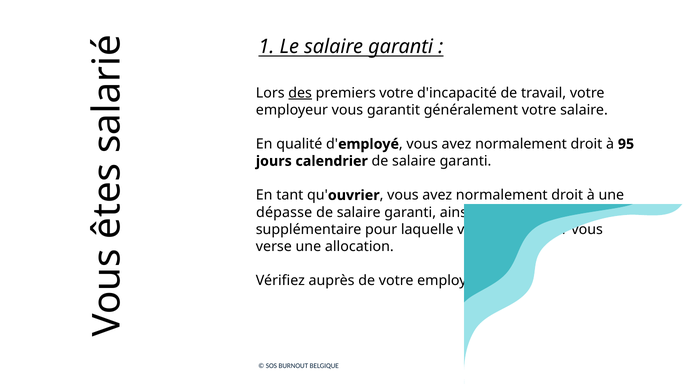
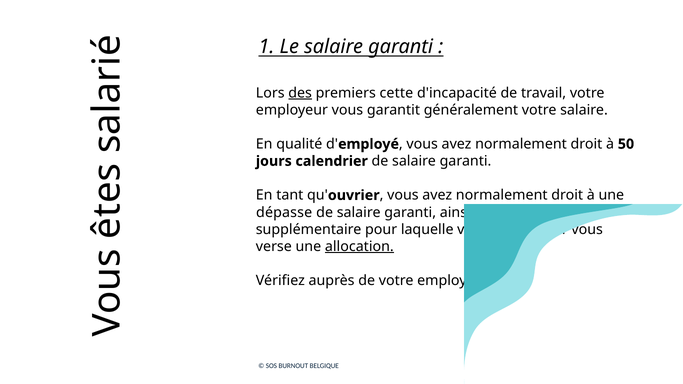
premiers votre: votre -> cette
95: 95 -> 50
allocation underline: none -> present
